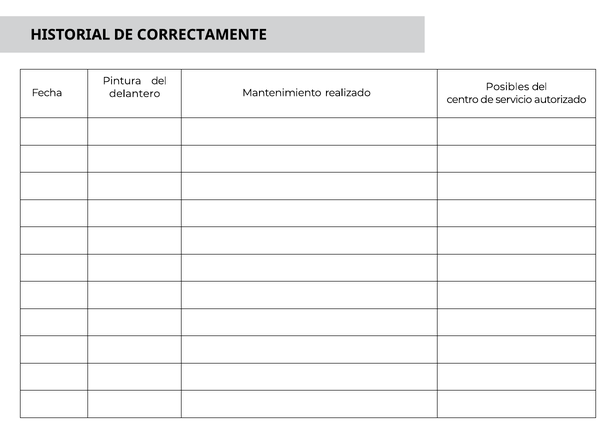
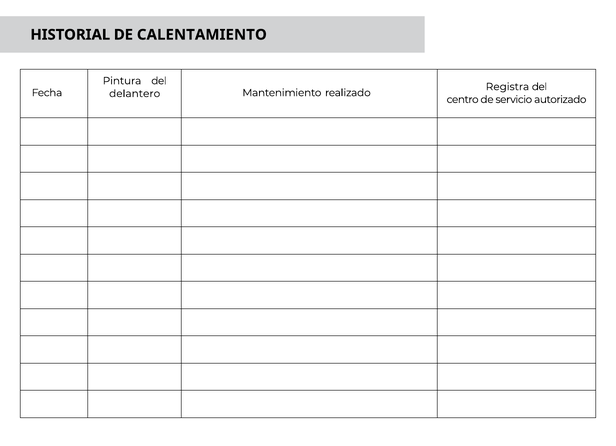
CORRECTAMENTE: CORRECTAMENTE -> CALENTAMIENTO
Posibles: Posibles -> Registra
